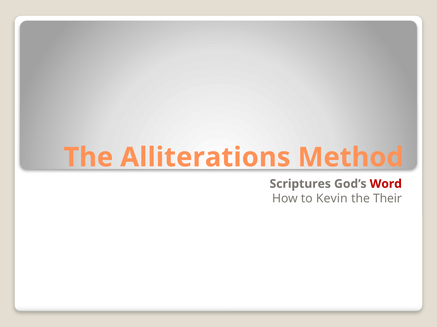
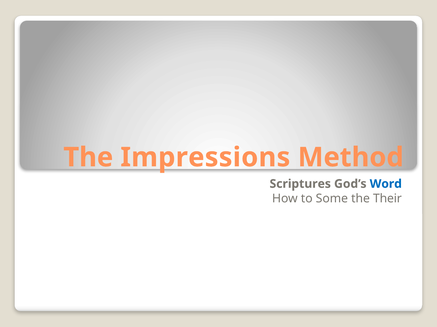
Alliterations: Alliterations -> Impressions
Word colour: red -> blue
Kevin: Kevin -> Some
